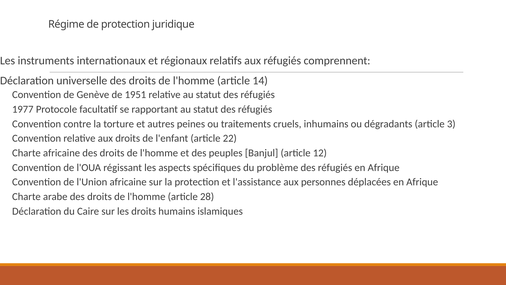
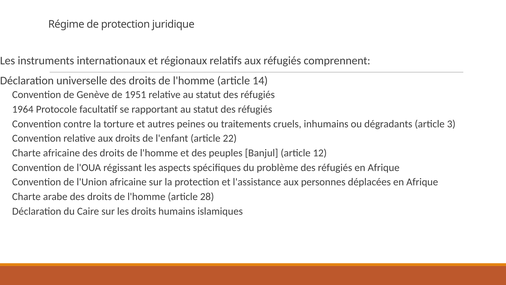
1977: 1977 -> 1964
